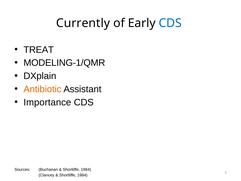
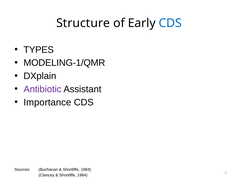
Currently: Currently -> Structure
TREAT: TREAT -> TYPES
Antibiotic colour: orange -> purple
